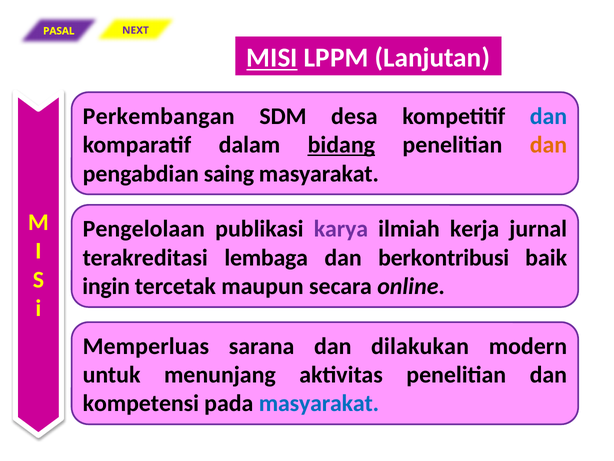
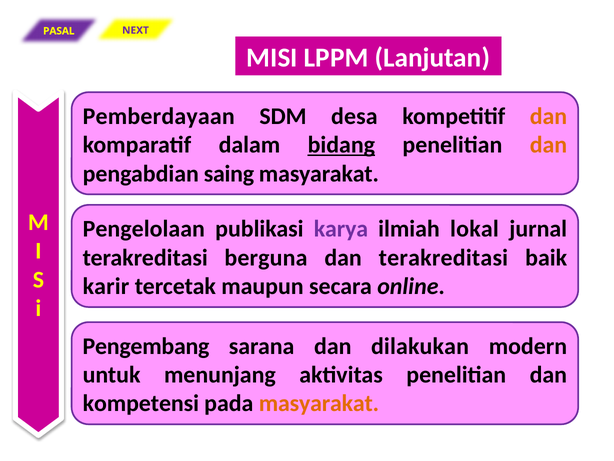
MISI underline: present -> none
Perkembangan: Perkembangan -> Pemberdayaan
dan at (548, 116) colour: blue -> orange
kerja: kerja -> lokal
lembaga: lembaga -> berguna
dan berkontribusi: berkontribusi -> terakreditasi
ingin: ingin -> karir
Memperluas: Memperluas -> Pengembang
masyarakat at (319, 403) colour: blue -> orange
